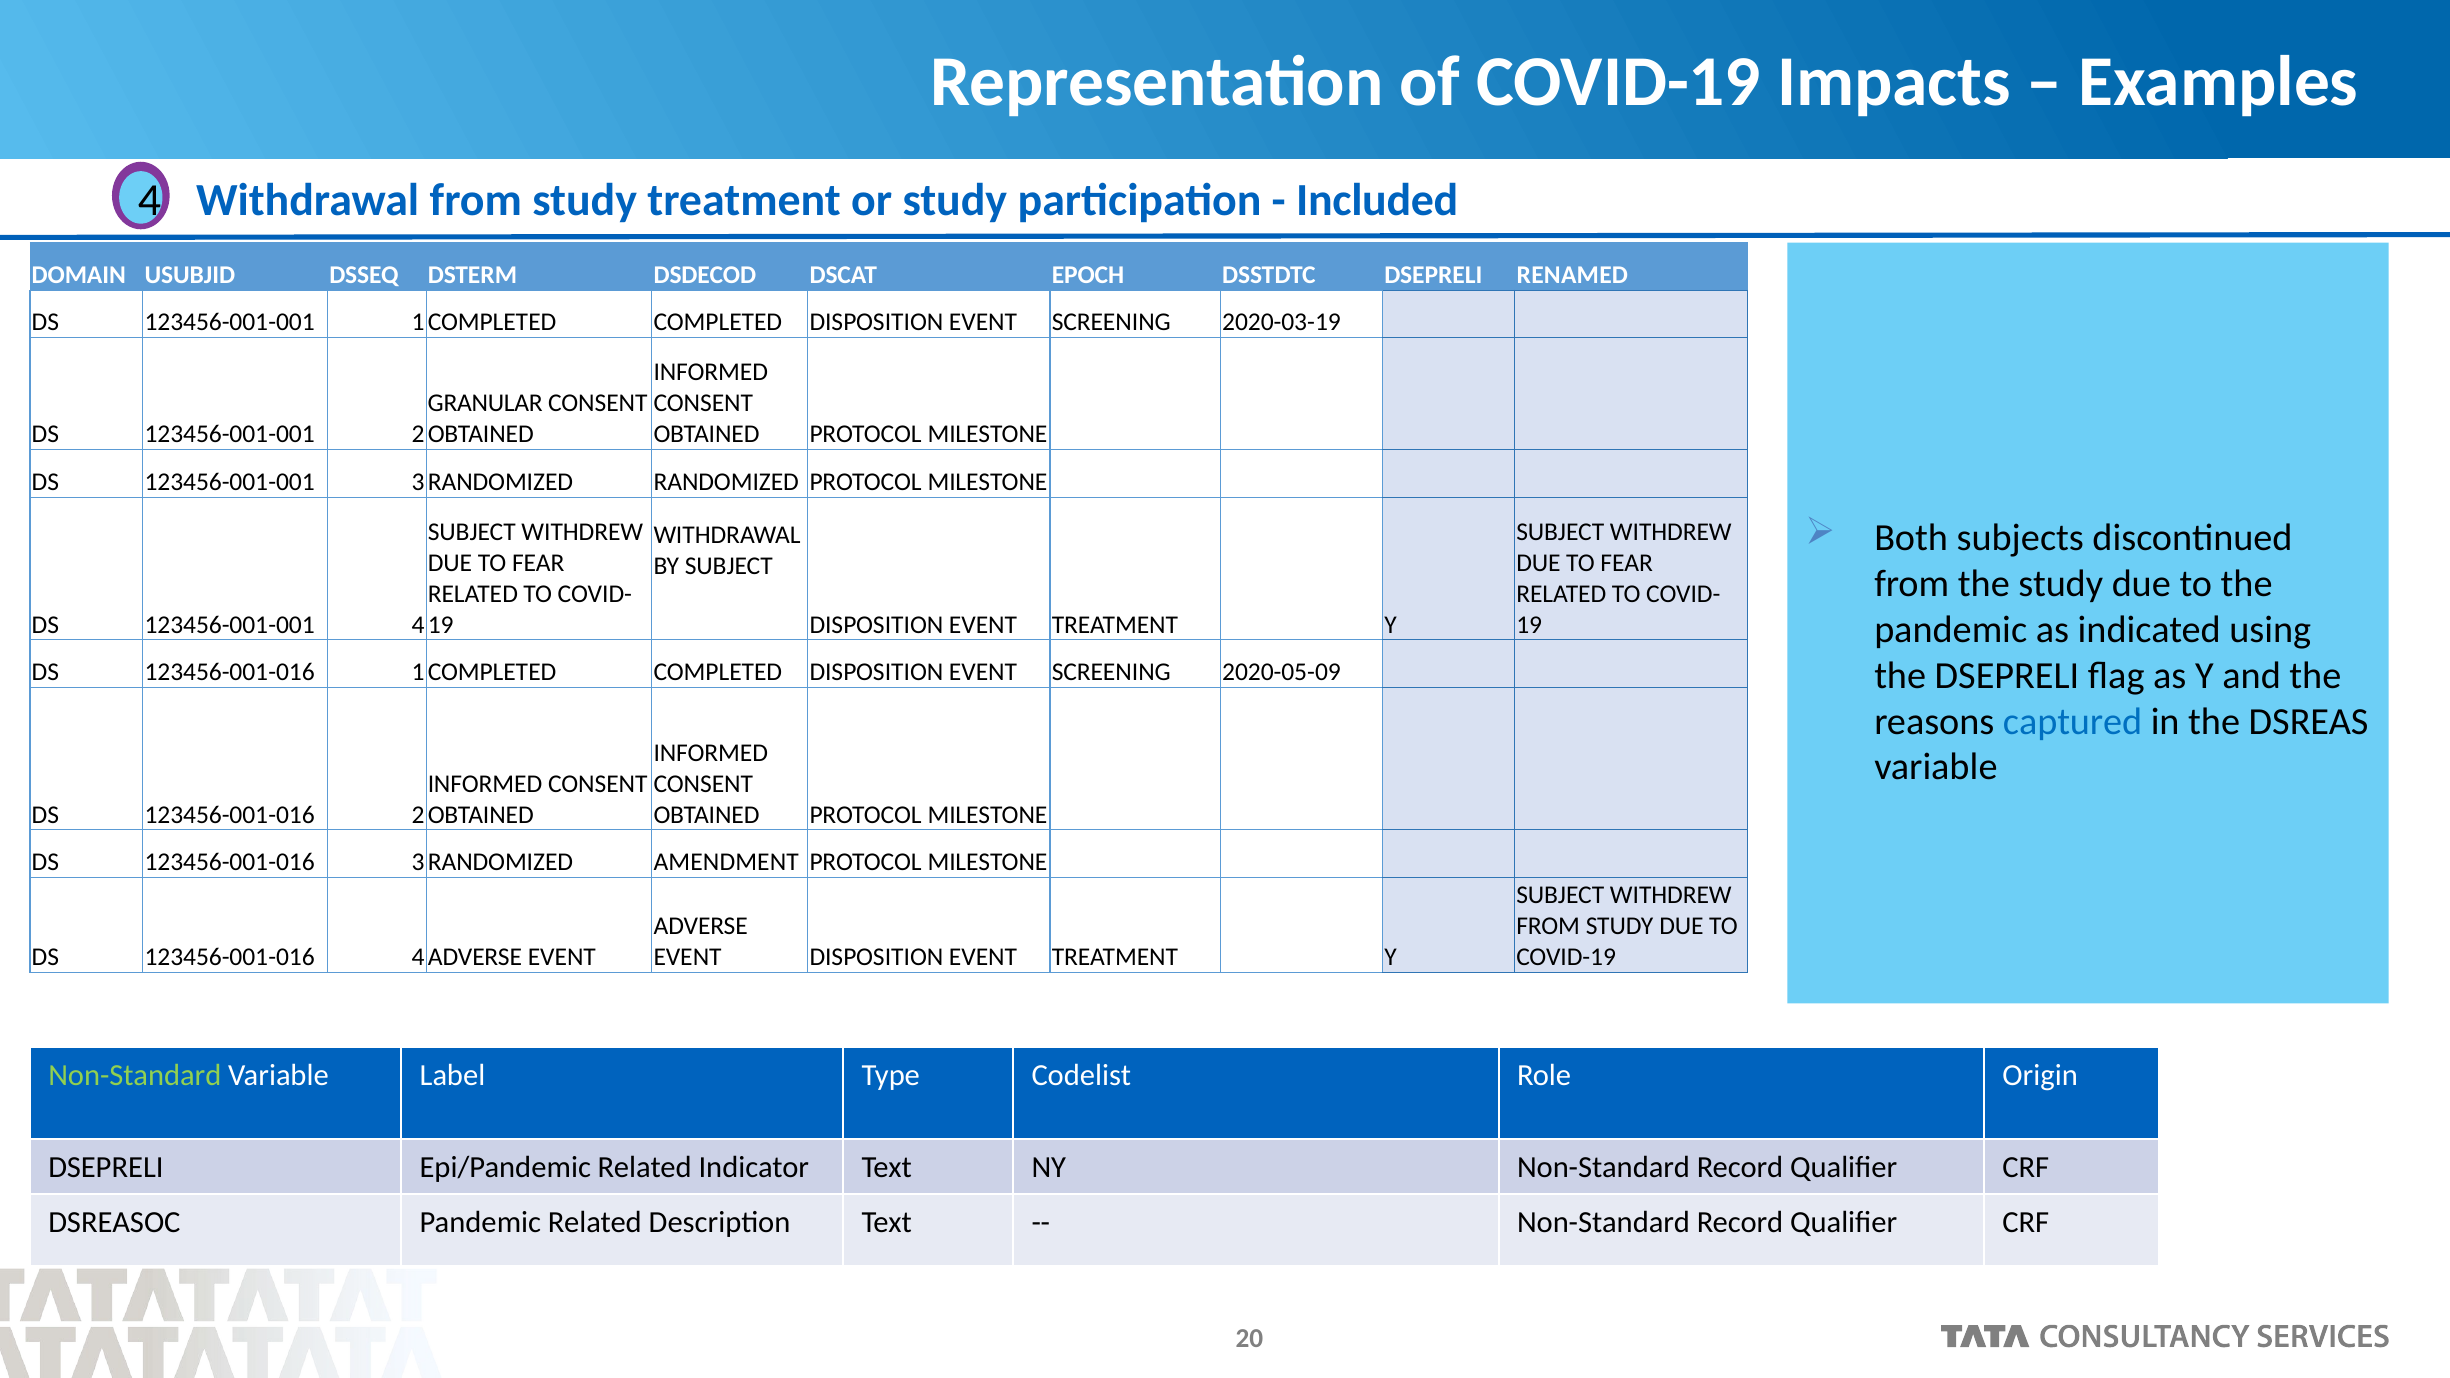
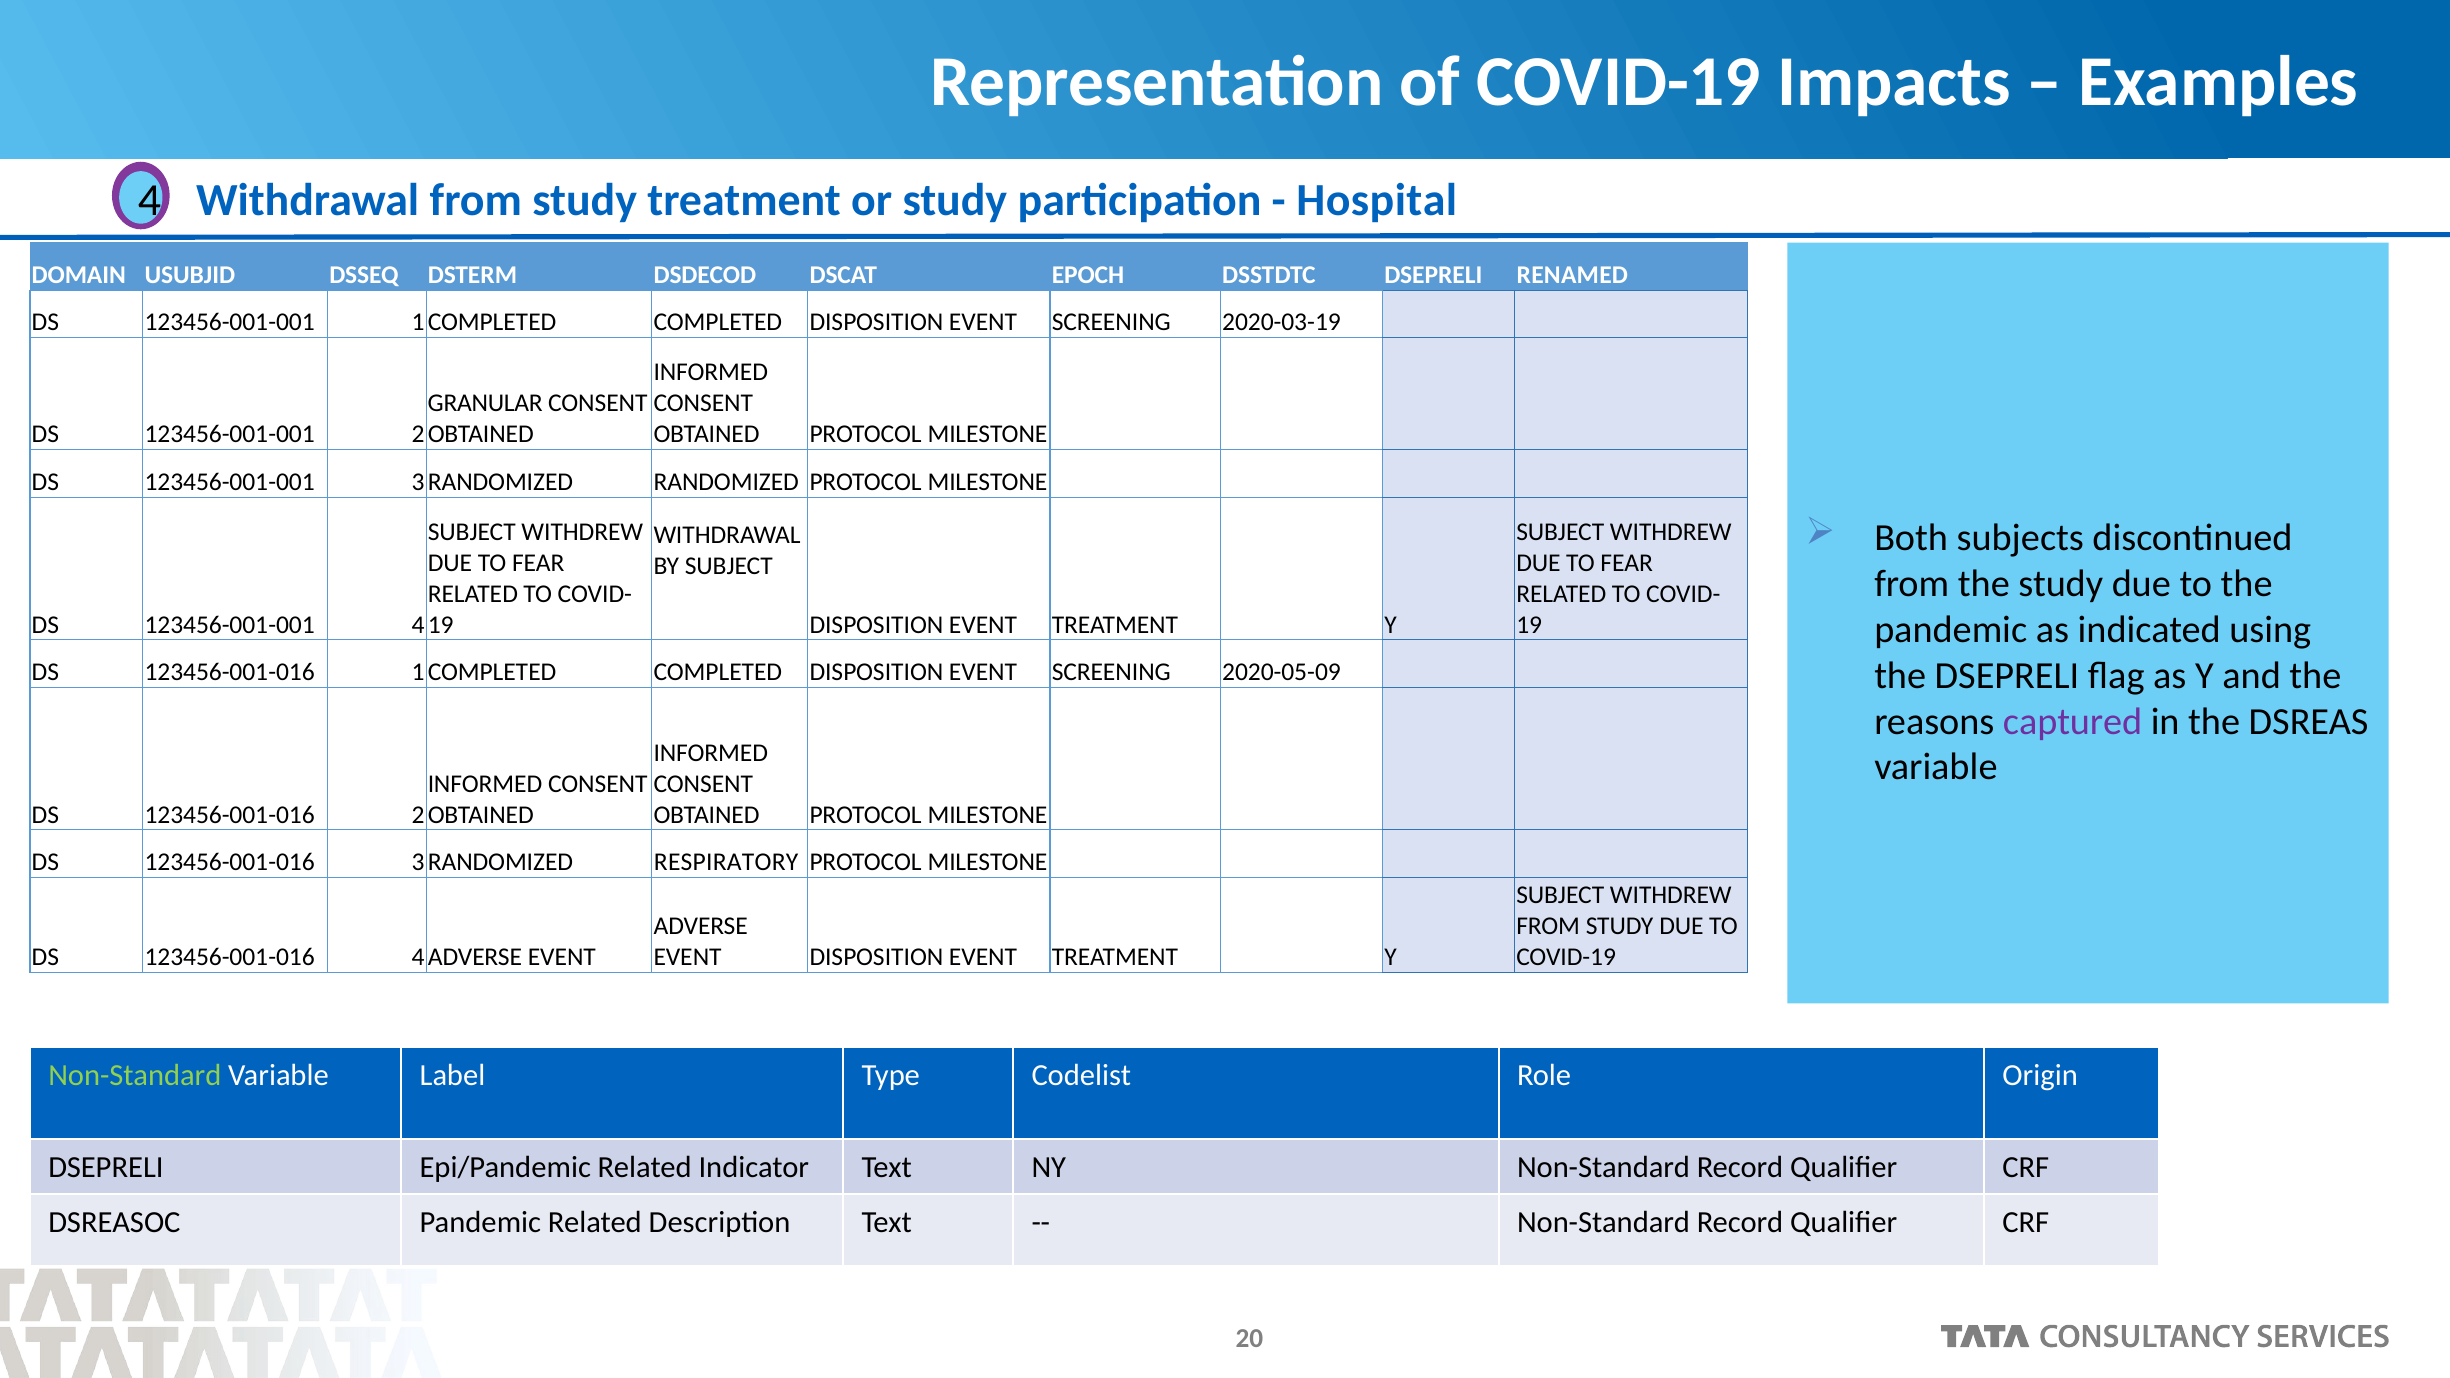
Included: Included -> Hospital
captured colour: blue -> purple
AMENDMENT: AMENDMENT -> RESPIRATORY
